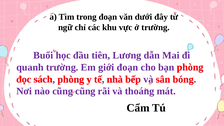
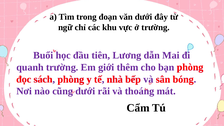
giới đoạn: đoạn -> thêm
cũng cũng: cũng -> dưới
